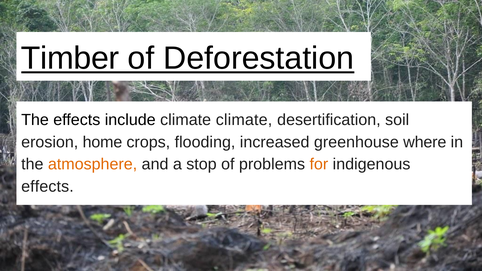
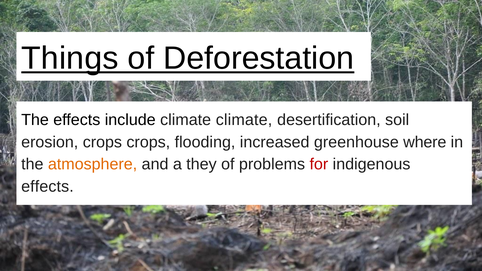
Timber: Timber -> Things
erosion home: home -> crops
stop: stop -> they
for colour: orange -> red
